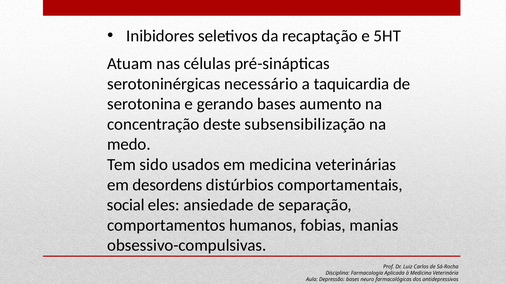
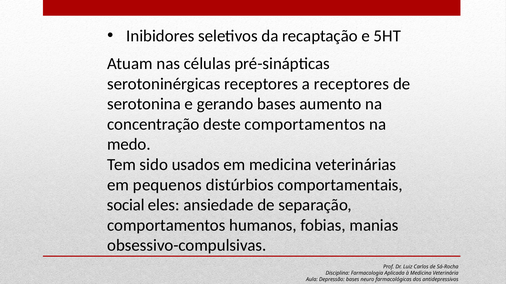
serotoninérgicas necessário: necessário -> receptores
a taquicardia: taquicardia -> receptores
deste subsensibilização: subsensibilização -> comportamentos
desordens: desordens -> pequenos
